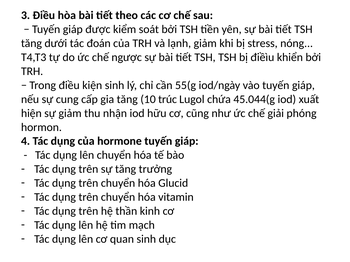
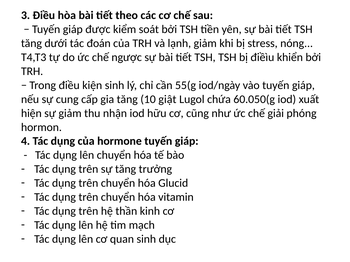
trúc: trúc -> giật
45.044(g: 45.044(g -> 60.050(g
